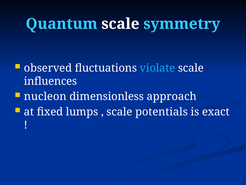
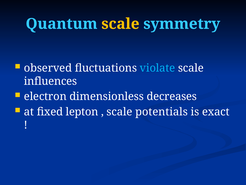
scale at (120, 24) colour: white -> yellow
nucleon: nucleon -> electron
approach: approach -> decreases
lumps: lumps -> lepton
